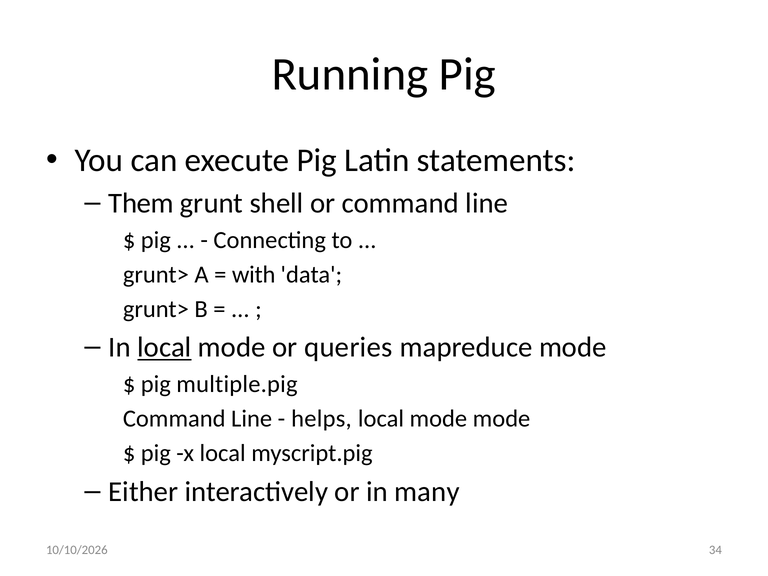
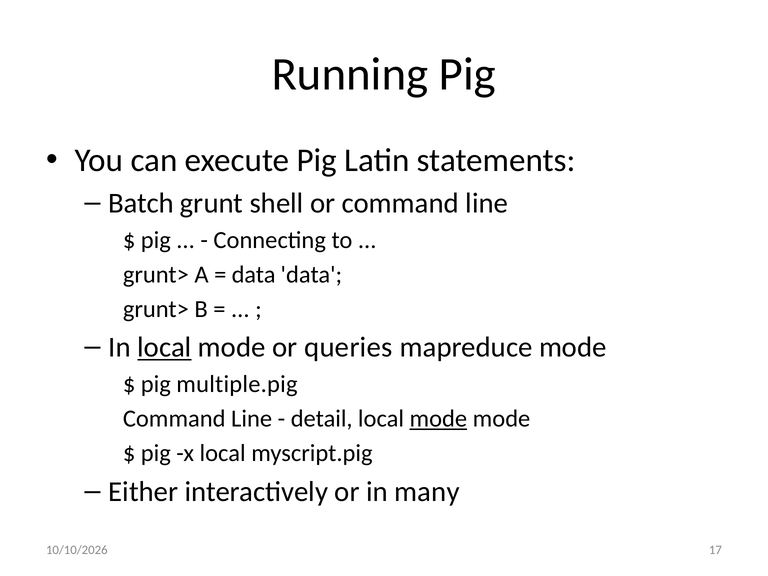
Them: Them -> Batch
with at (254, 275): with -> data
helps: helps -> detail
mode at (438, 419) underline: none -> present
34: 34 -> 17
